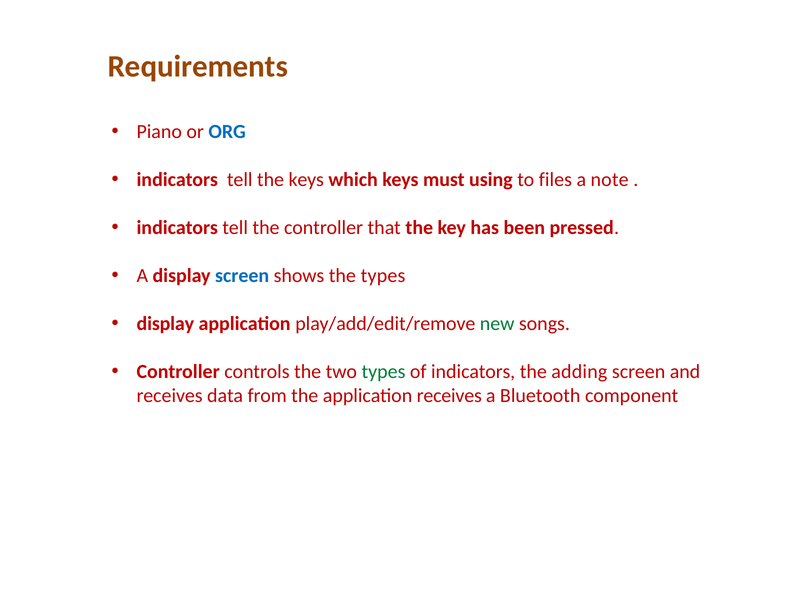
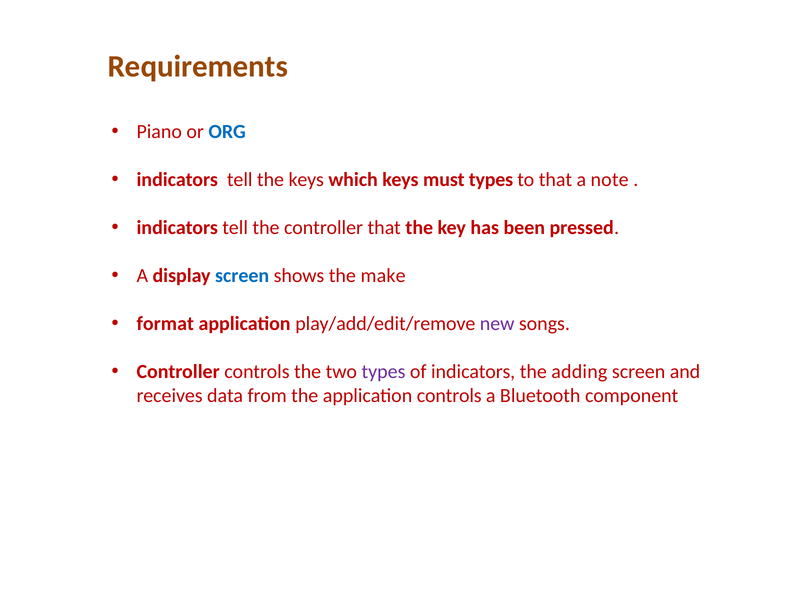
must using: using -> types
to files: files -> that
the types: types -> make
display at (165, 323): display -> format
new colour: green -> purple
types at (383, 371) colour: green -> purple
application receives: receives -> controls
